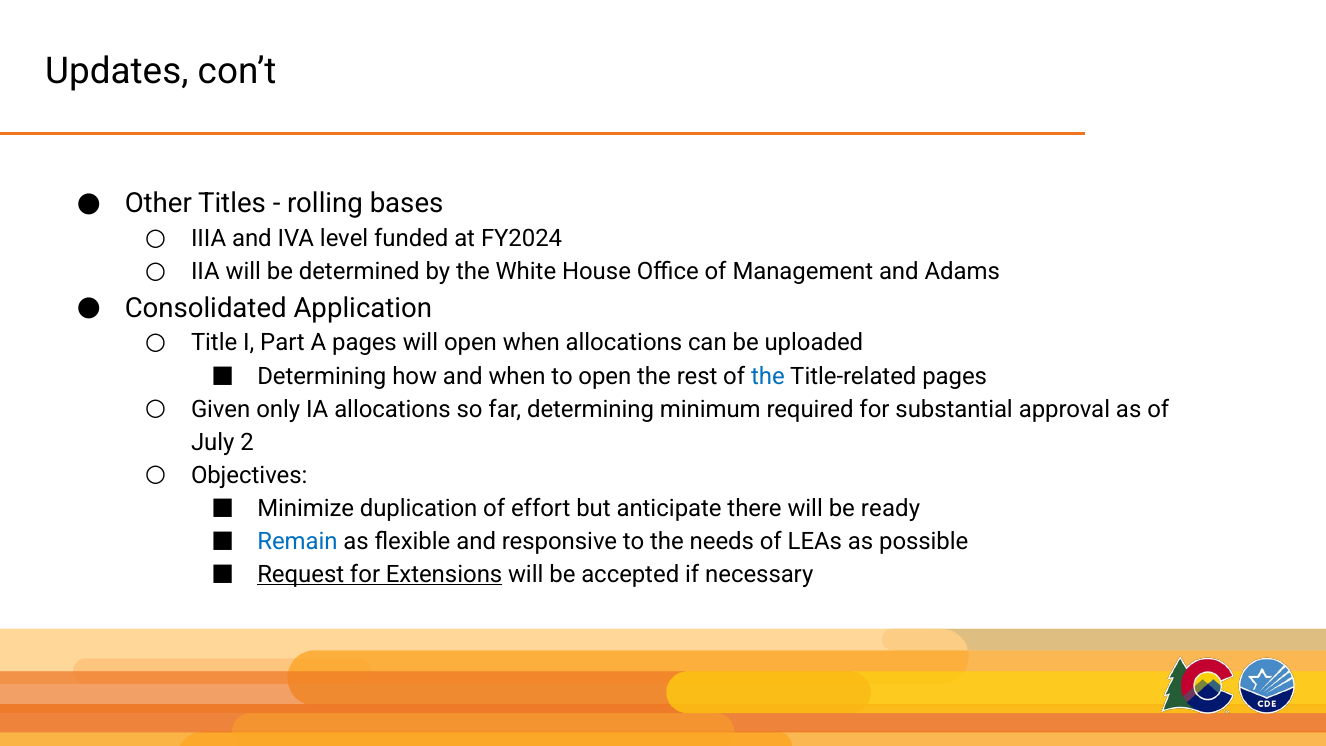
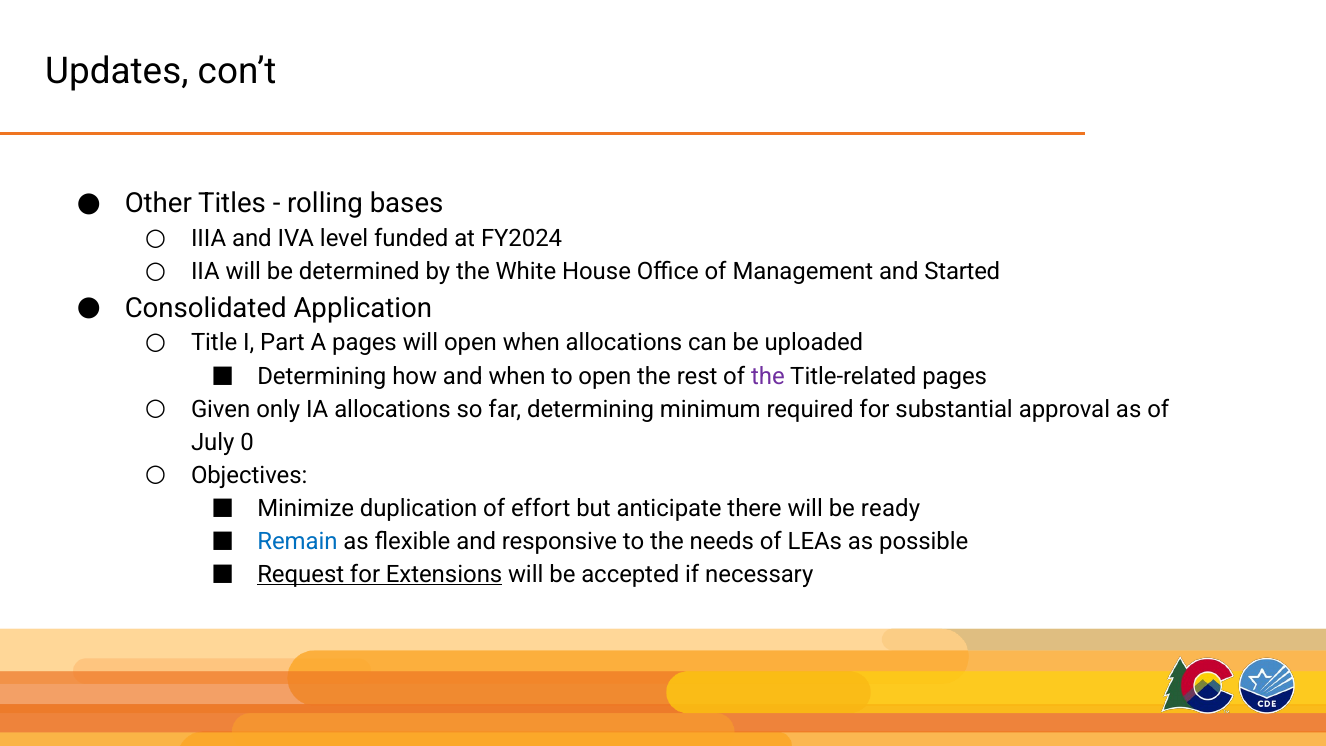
Adams: Adams -> Started
the at (768, 376) colour: blue -> purple
2: 2 -> 0
